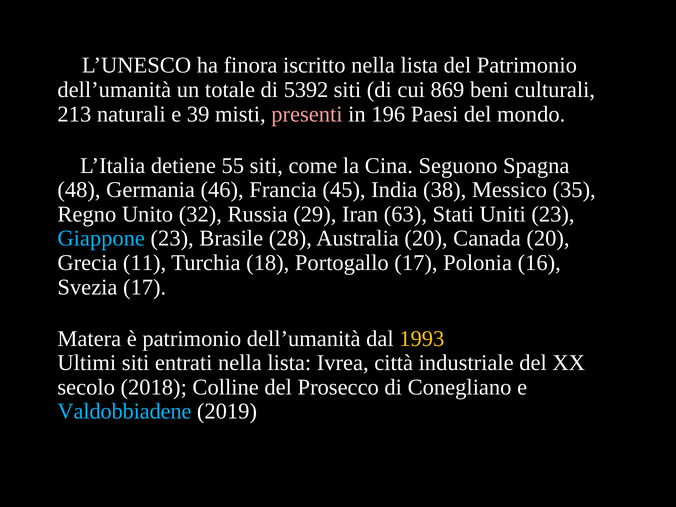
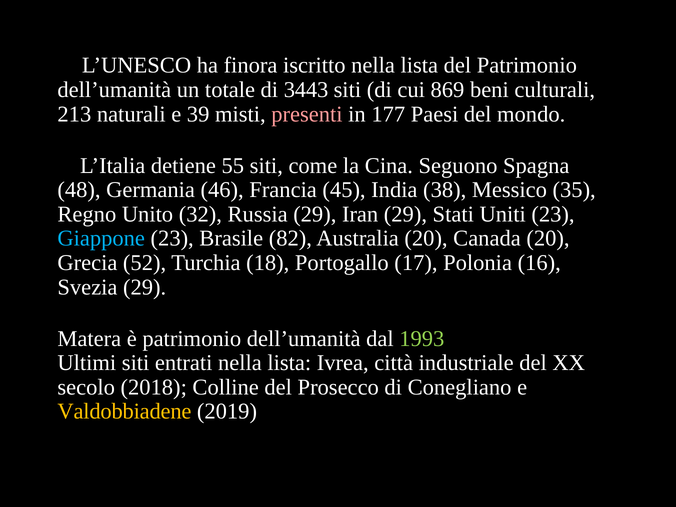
5392: 5392 -> 3443
196: 196 -> 177
Iran 63: 63 -> 29
28: 28 -> 82
11: 11 -> 52
Svezia 17: 17 -> 29
1993 colour: yellow -> light green
Valdobbiadene colour: light blue -> yellow
